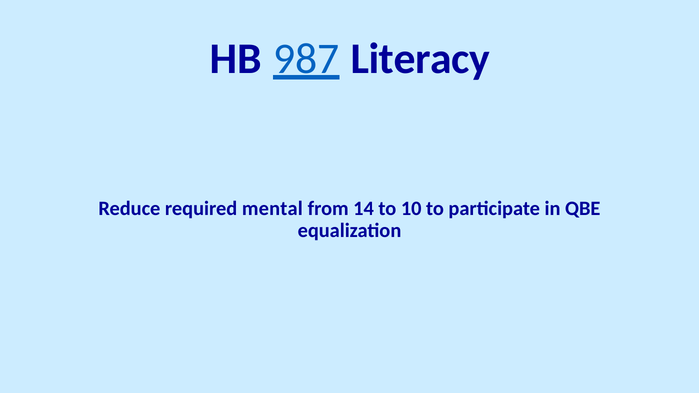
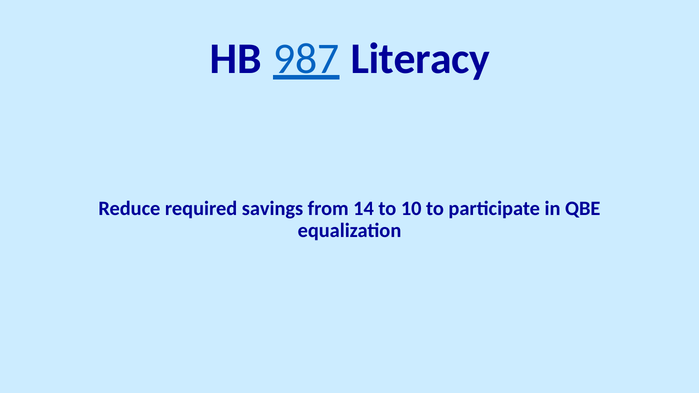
mental: mental -> savings
